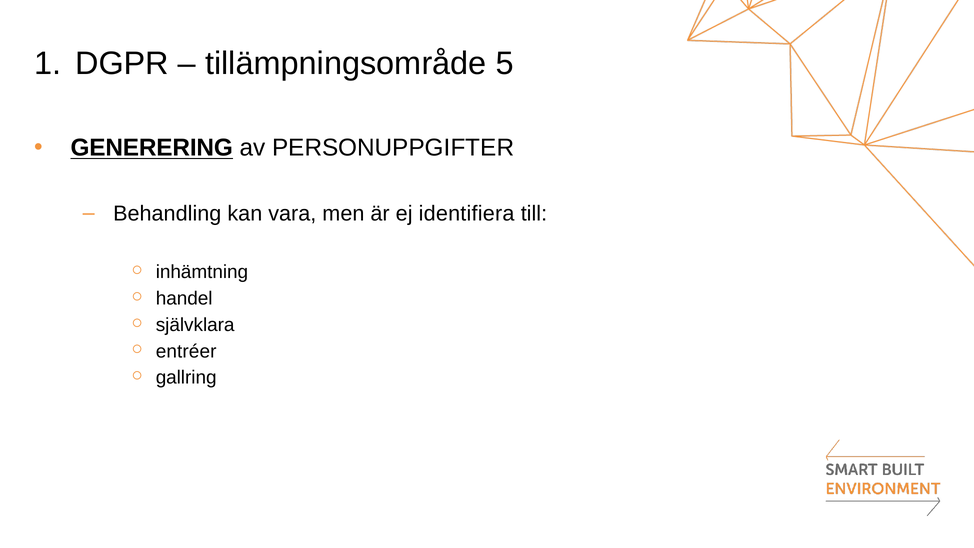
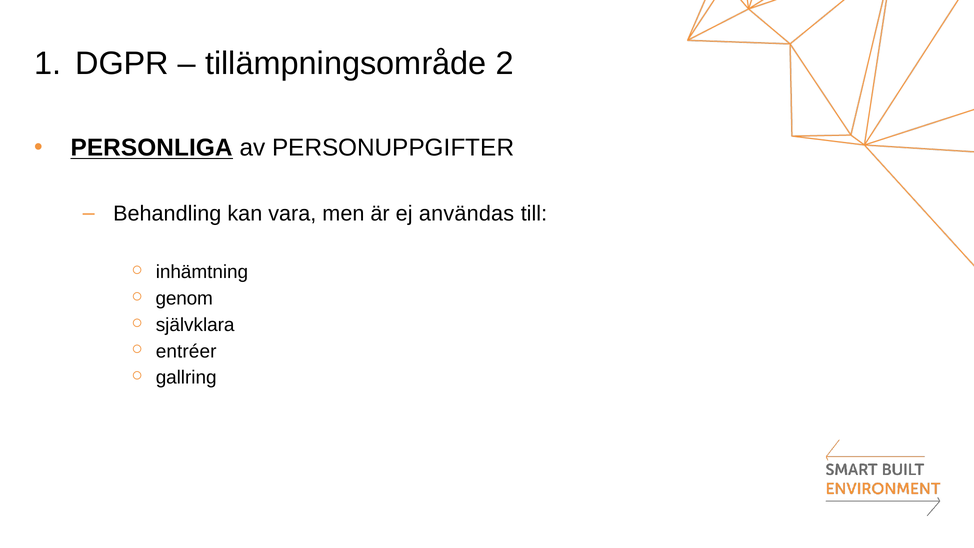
5: 5 -> 2
GENERERING: GENERERING -> PERSONLIGA
identifiera: identifiera -> användas
handel: handel -> genom
